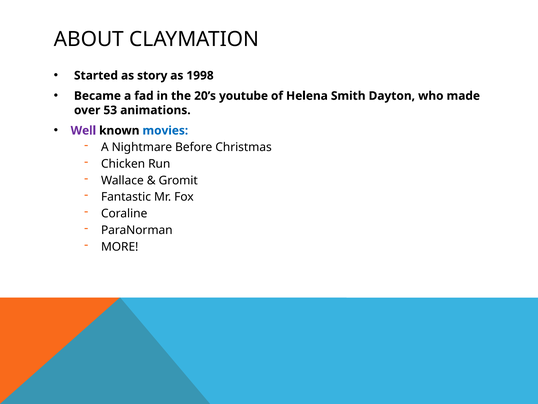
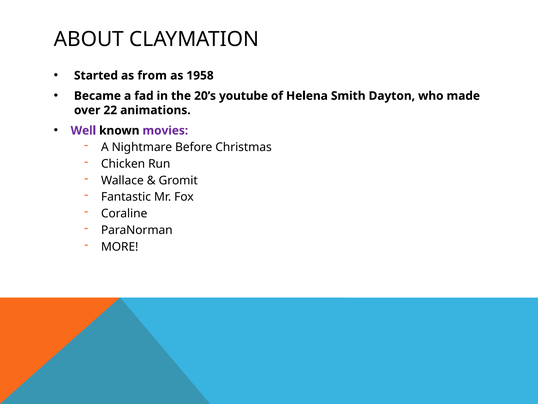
story: story -> from
1998: 1998 -> 1958
53: 53 -> 22
movies colour: blue -> purple
